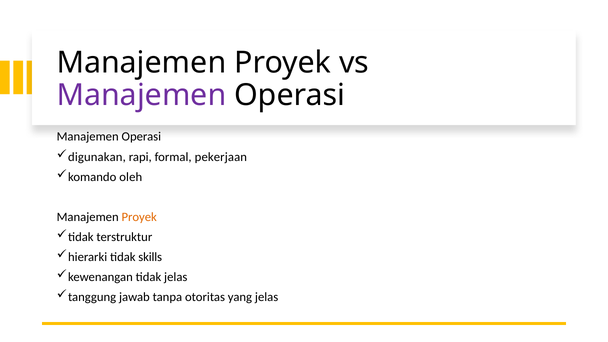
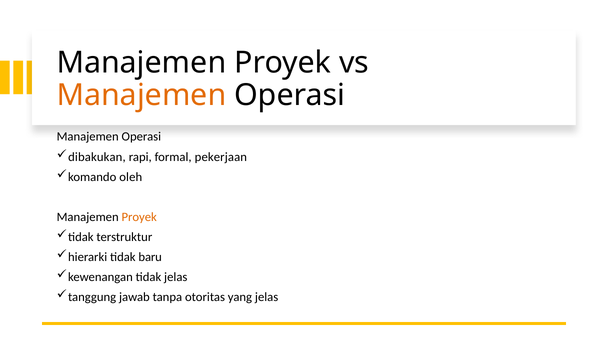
Manajemen at (141, 95) colour: purple -> orange
digunakan: digunakan -> dibakukan
skills: skills -> baru
